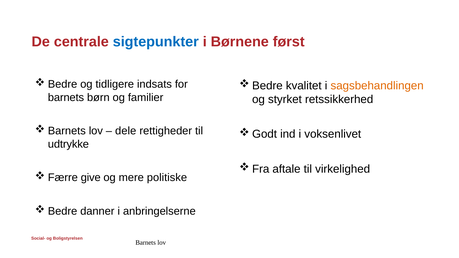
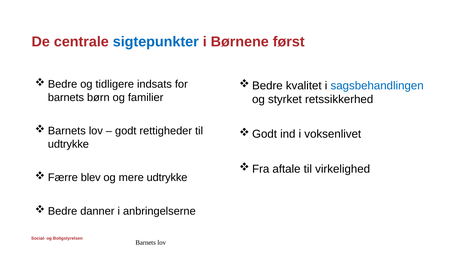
sagsbehandlingen colour: orange -> blue
dele: dele -> godt
give: give -> blev
mere politiske: politiske -> udtrykke
